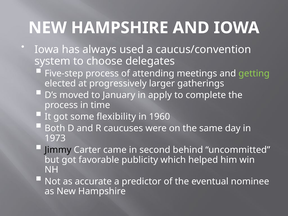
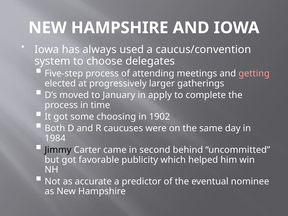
getting colour: light green -> pink
flexibility: flexibility -> choosing
1960: 1960 -> 1902
1973: 1973 -> 1984
